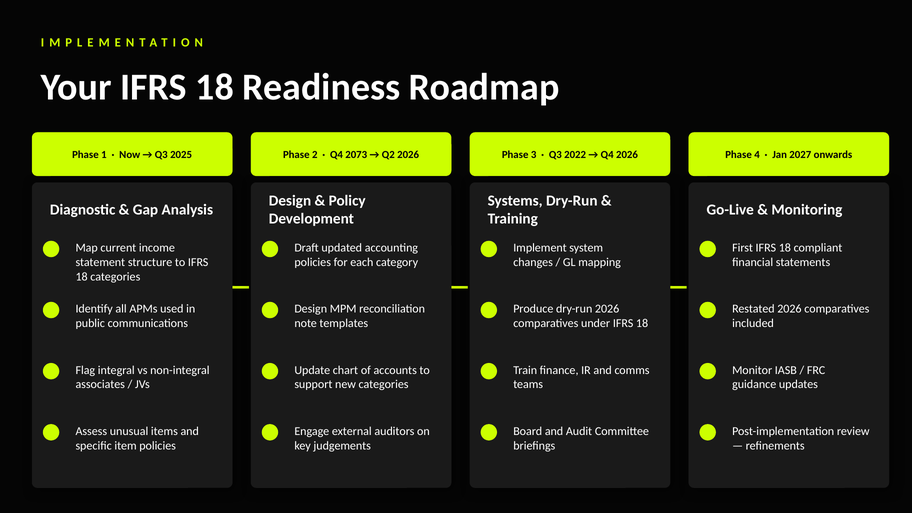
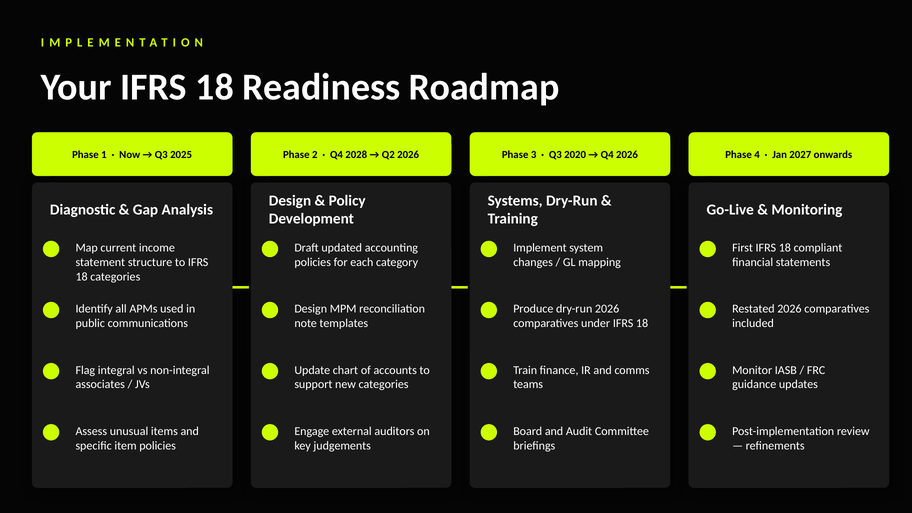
2073: 2073 -> 2028
2022: 2022 -> 2020
